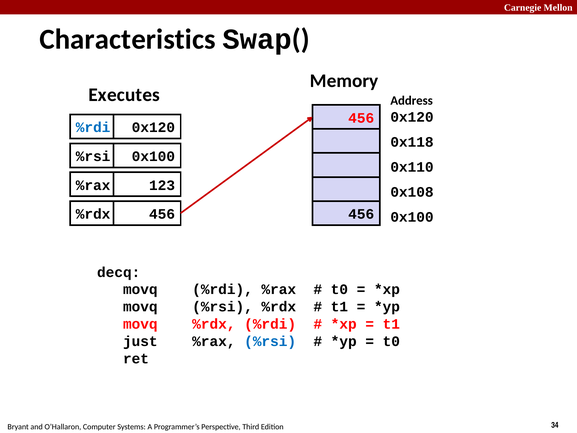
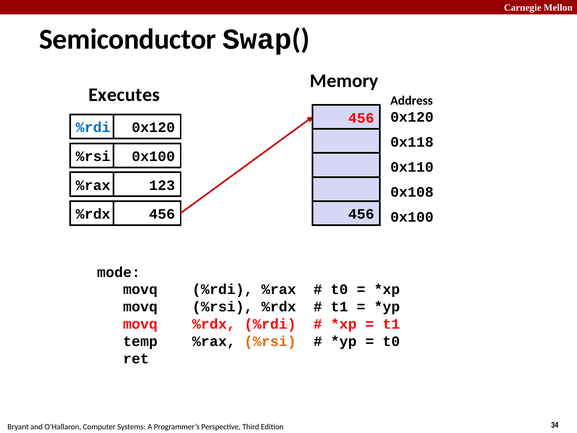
Characteristics: Characteristics -> Semiconductor
decq: decq -> mode
just: just -> temp
%rsi at (270, 341) colour: blue -> orange
